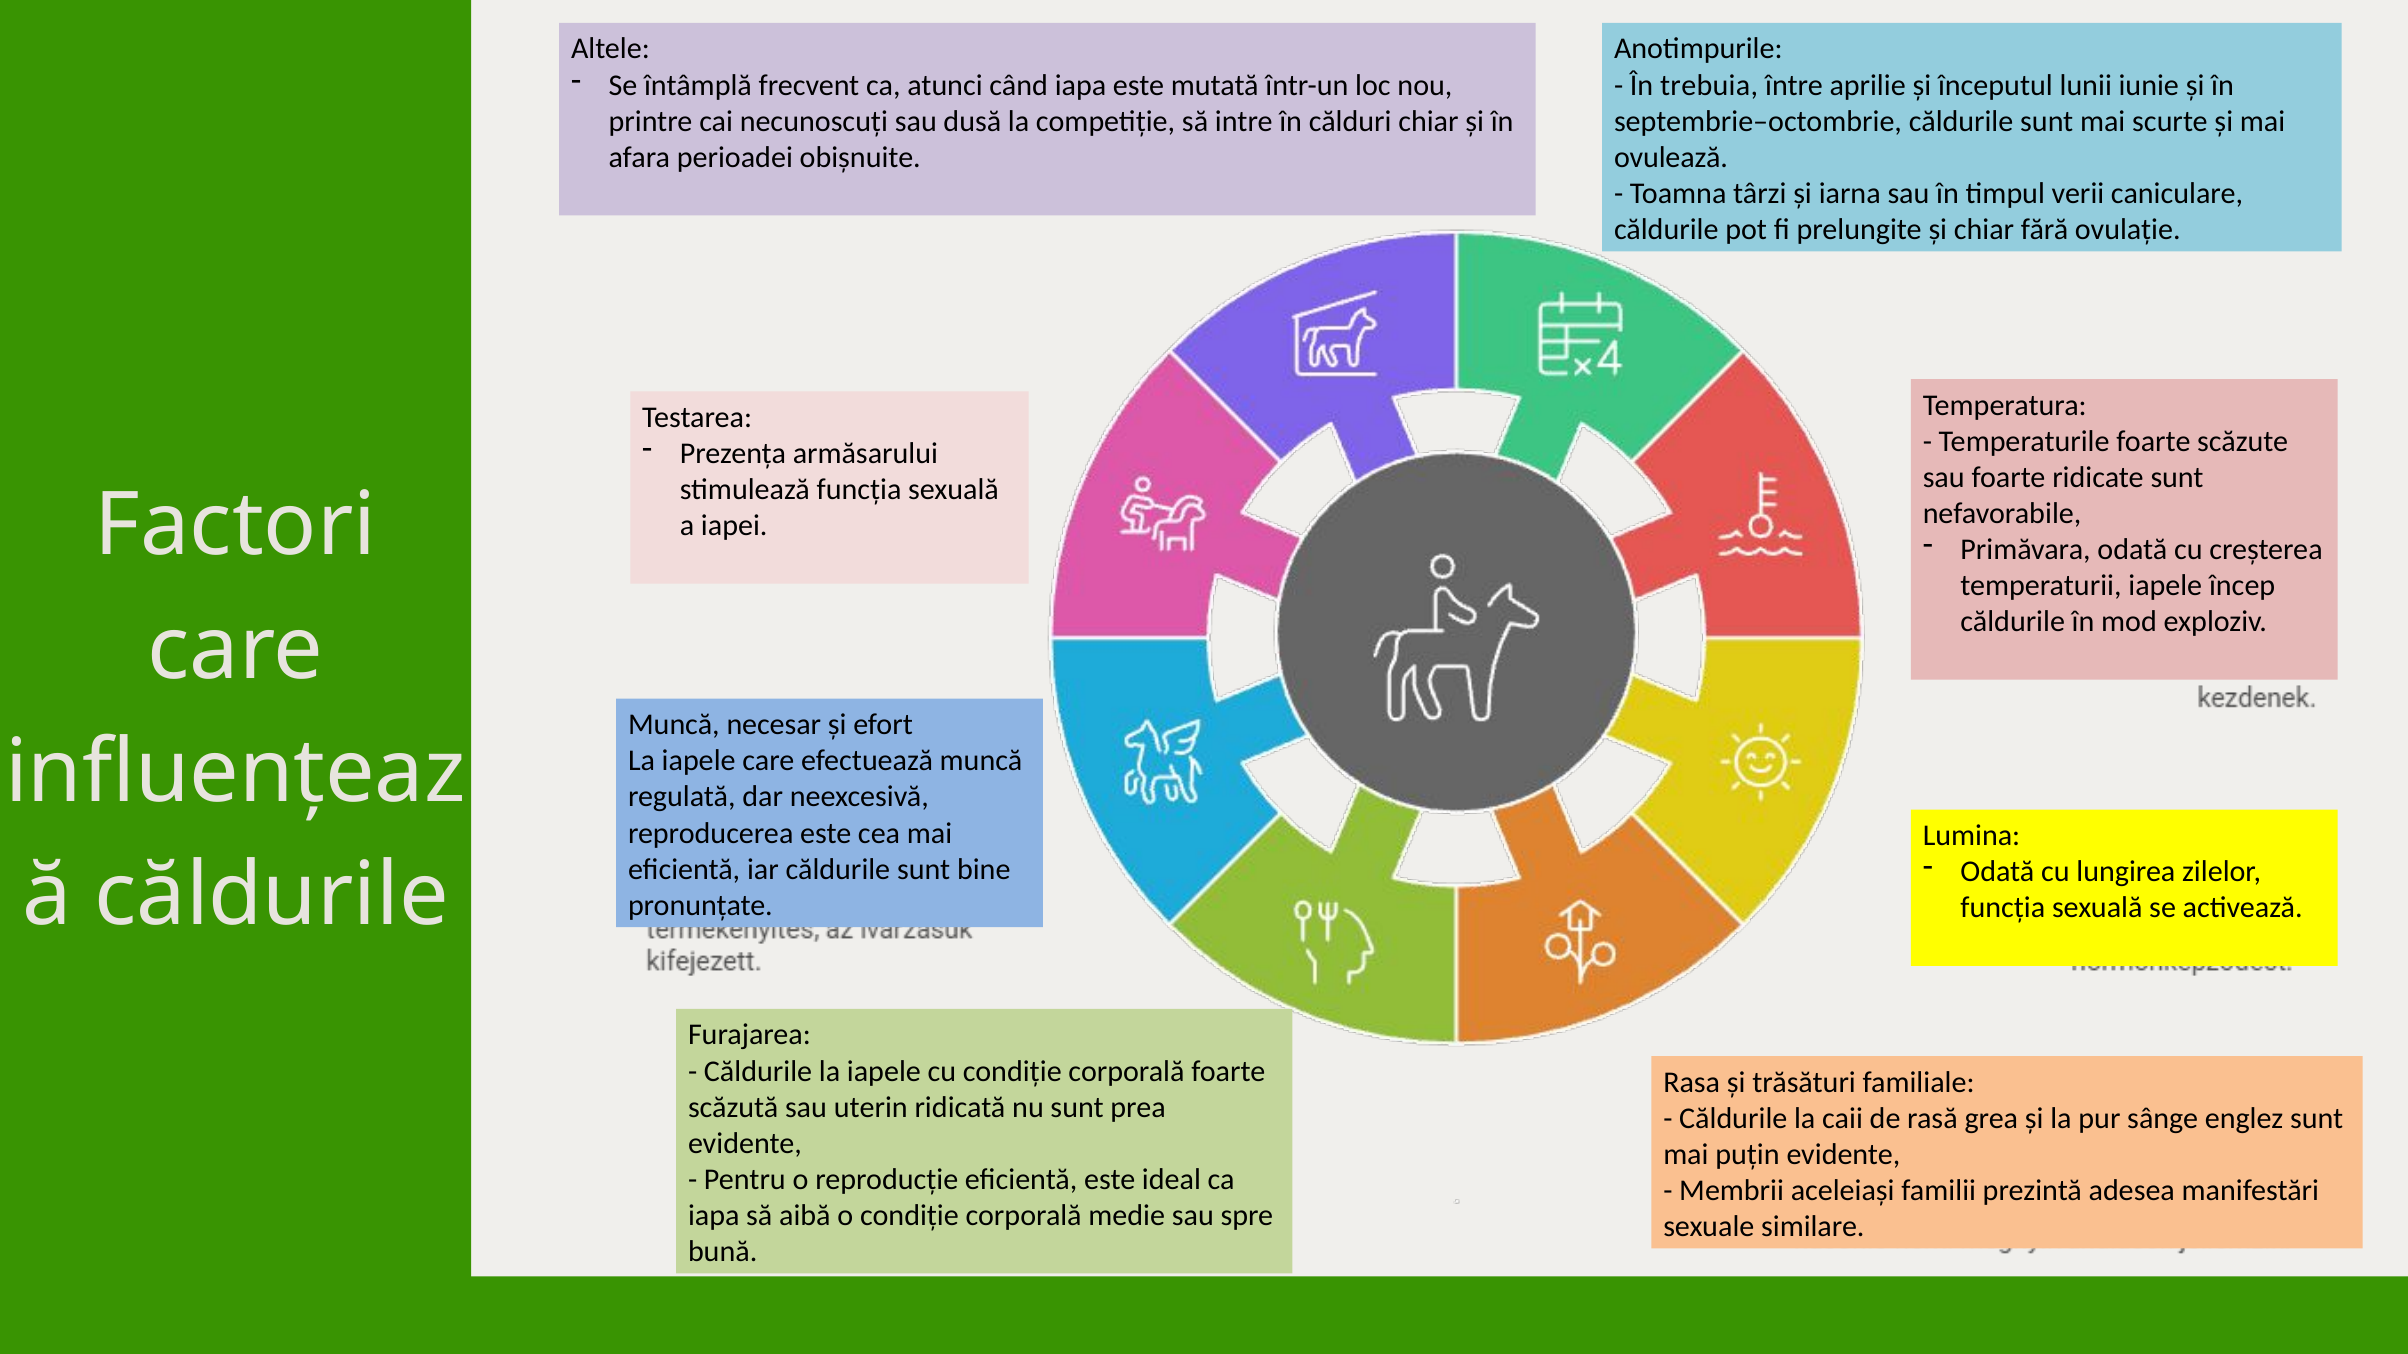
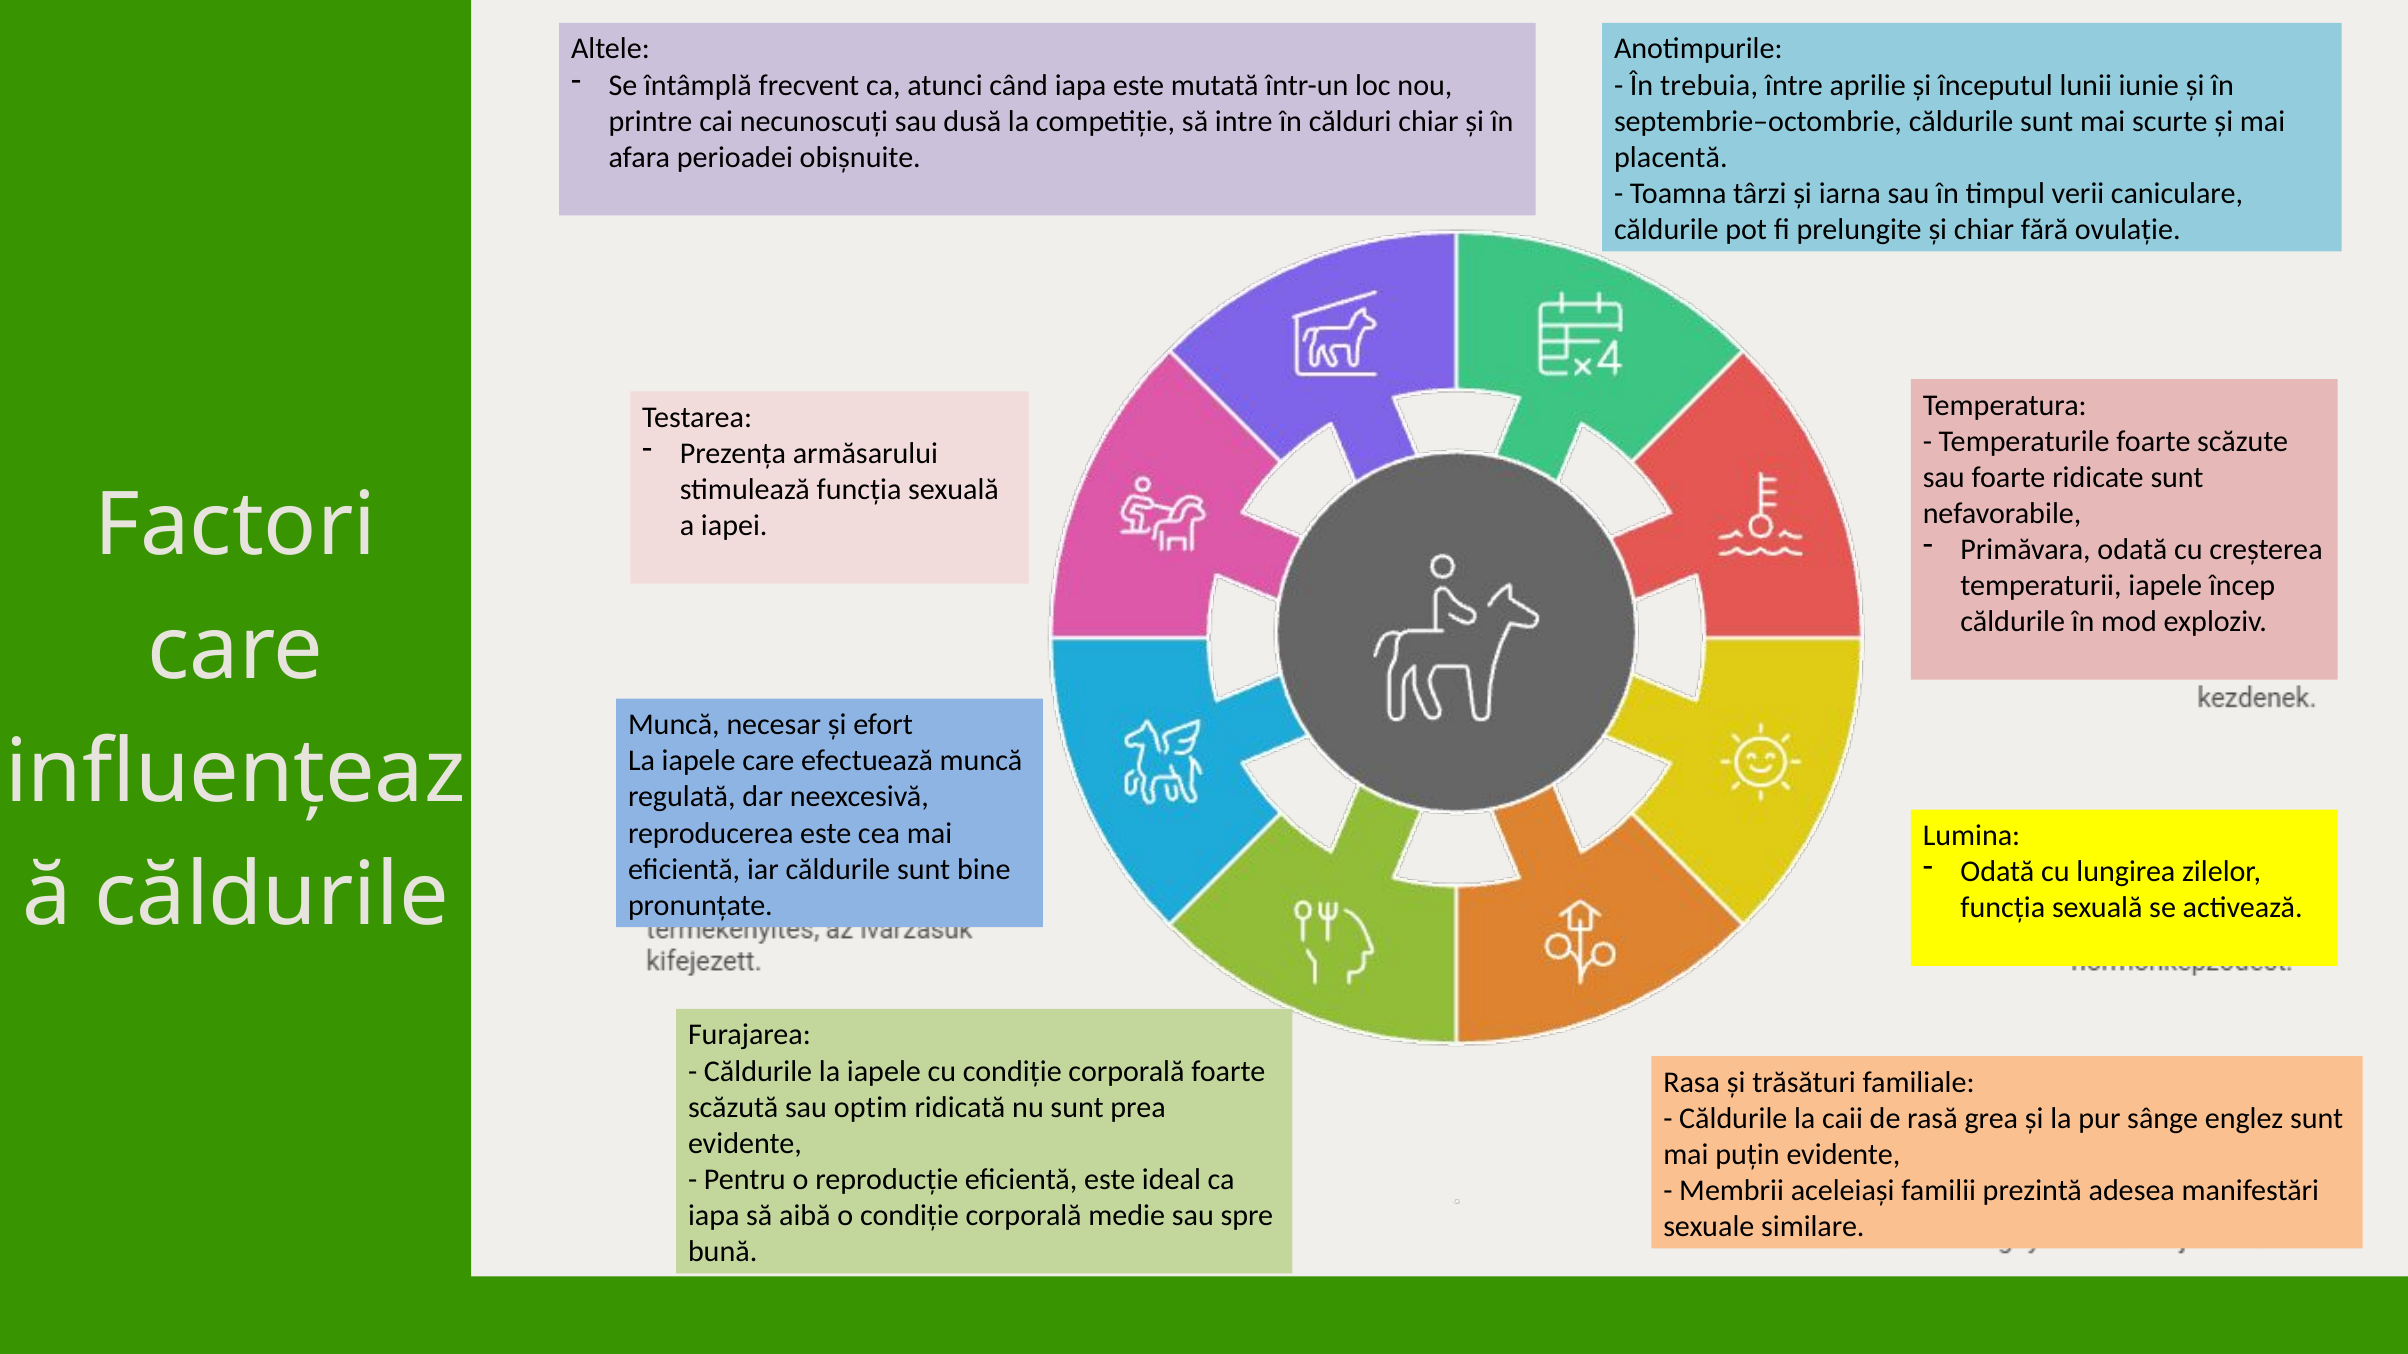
ovulează: ovulează -> placentă
uterin: uterin -> optim
